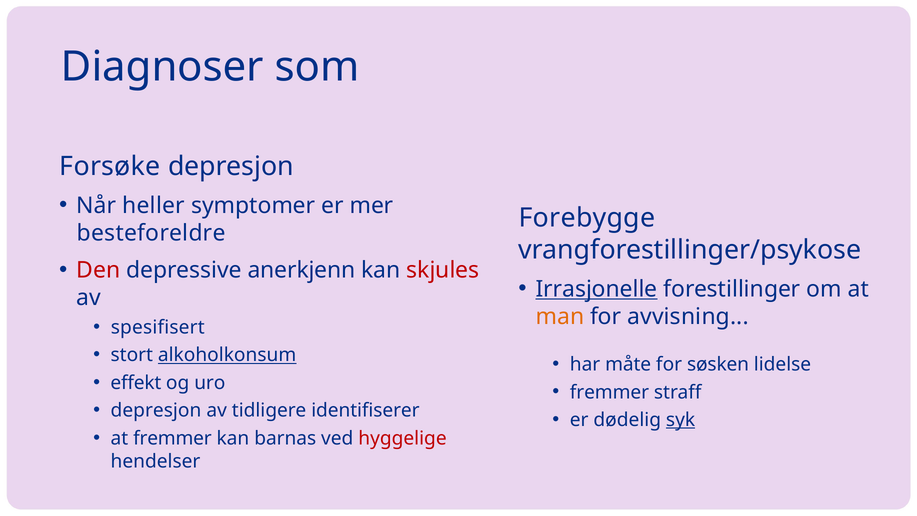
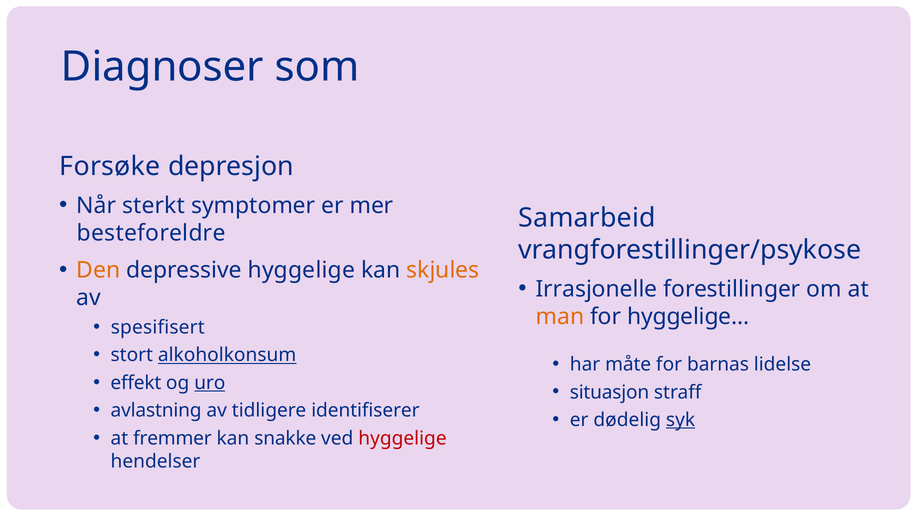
heller: heller -> sterkt
Forebygge: Forebygge -> Samarbeid
Den colour: red -> orange
depressive anerkjenn: anerkjenn -> hyggelige
skjules colour: red -> orange
Irrasjonelle underline: present -> none
for avvisning: avvisning -> hyggelige
søsken: søsken -> barnas
uro underline: none -> present
fremmer at (609, 392): fremmer -> situasjon
depresjon at (156, 410): depresjon -> avlastning
barnas: barnas -> snakke
